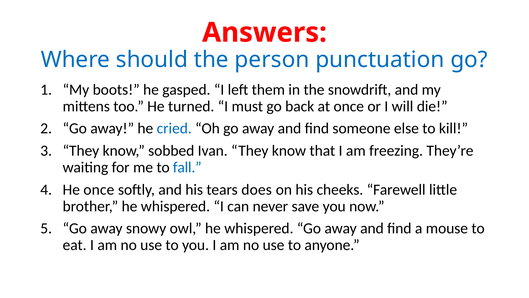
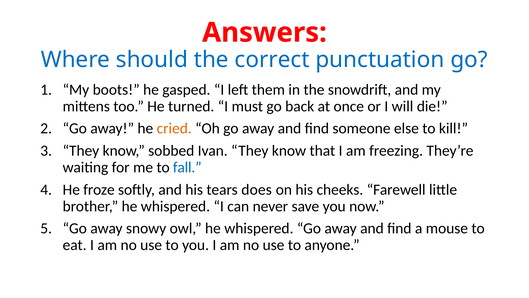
person: person -> correct
cried colour: blue -> orange
He once: once -> froze
